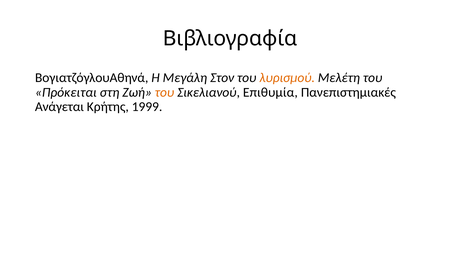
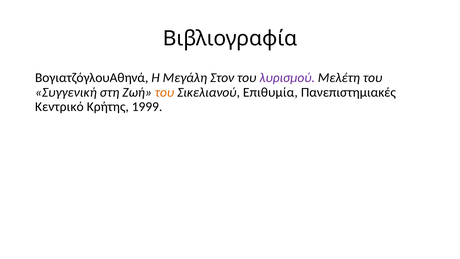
λυρισμού colour: orange -> purple
Πρόκειται: Πρόκειται -> Συγγενική
Ανάγεται: Ανάγεται -> Κεντρικό
